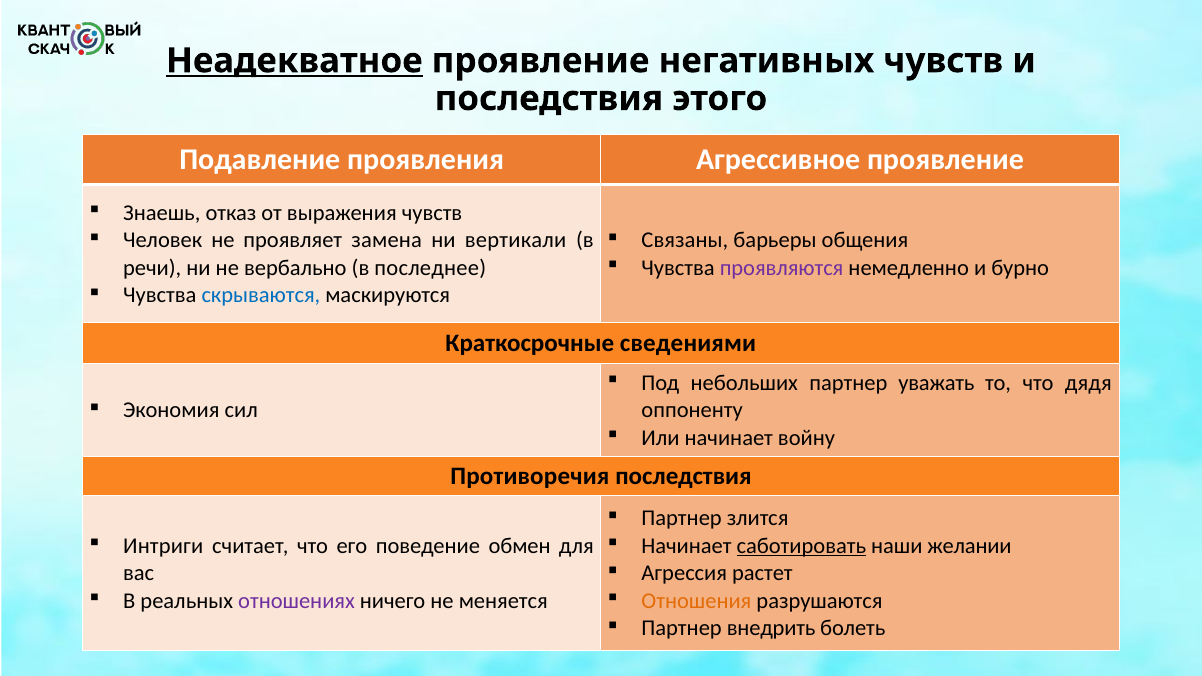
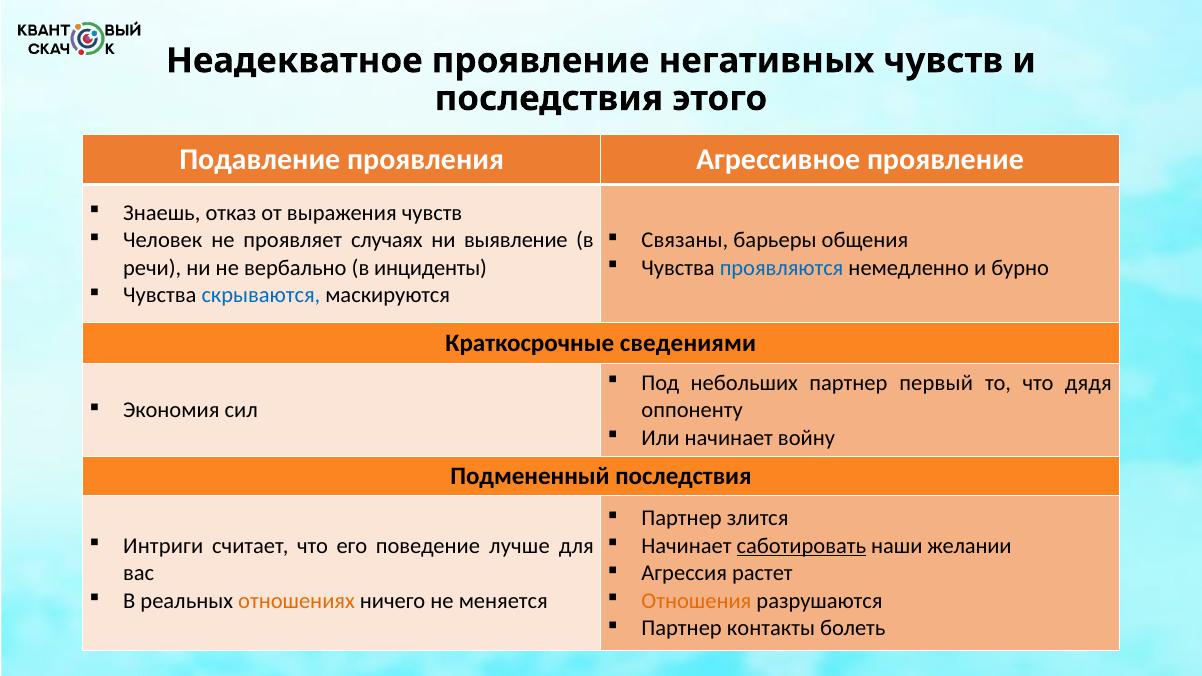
Неадекватное underline: present -> none
замена: замена -> случаях
вертикали: вертикали -> выявление
проявляются colour: purple -> blue
последнее: последнее -> инциденты
уважать: уважать -> первый
Противоречия: Противоречия -> Подмененный
обмен: обмен -> лучше
отношениях colour: purple -> orange
внедрить: внедрить -> контакты
